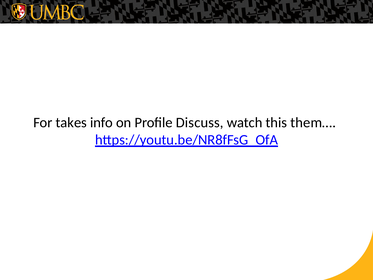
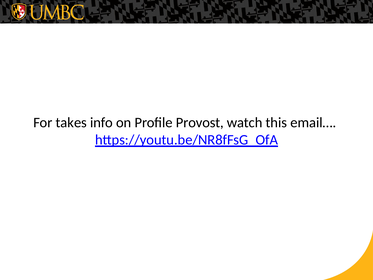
Discuss: Discuss -> Provost
them…: them… -> email…
